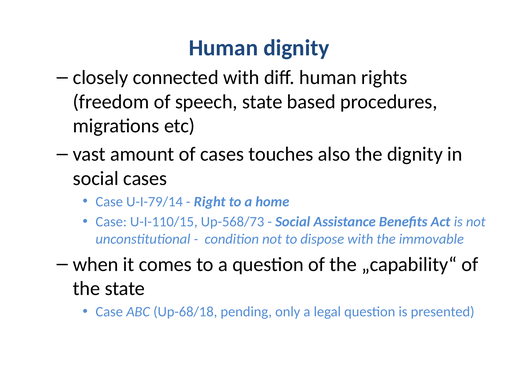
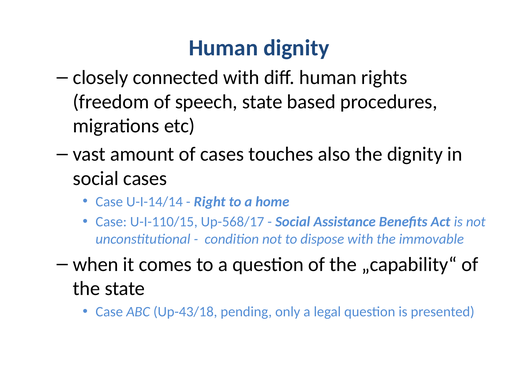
U-I-79/14: U-I-79/14 -> U-I-14/14
Up-568/73: Up-568/73 -> Up-568/17
Up-68/18: Up-68/18 -> Up-43/18
